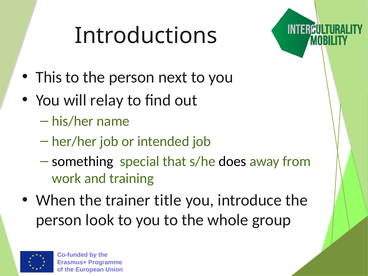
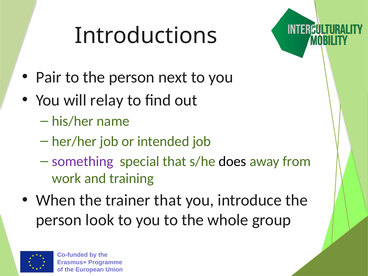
This: This -> Pair
something colour: black -> purple
trainer title: title -> that
